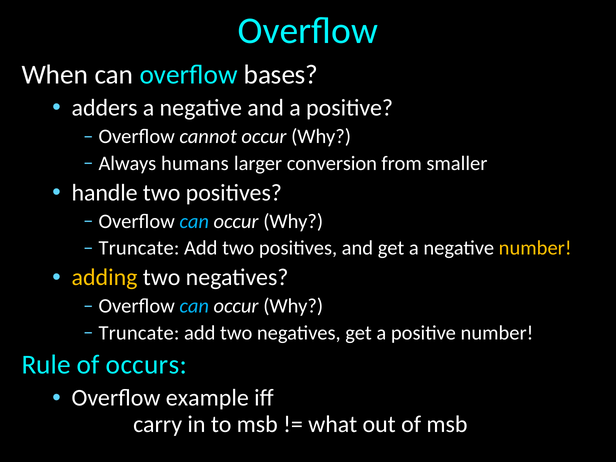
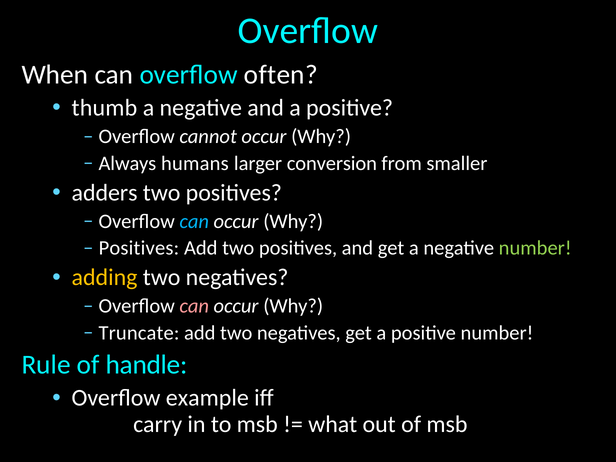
bases: bases -> often
adders: adders -> thumb
handle: handle -> adders
Truncate at (139, 248): Truncate -> Positives
number at (535, 248) colour: yellow -> light green
can at (194, 306) colour: light blue -> pink
occurs: occurs -> handle
